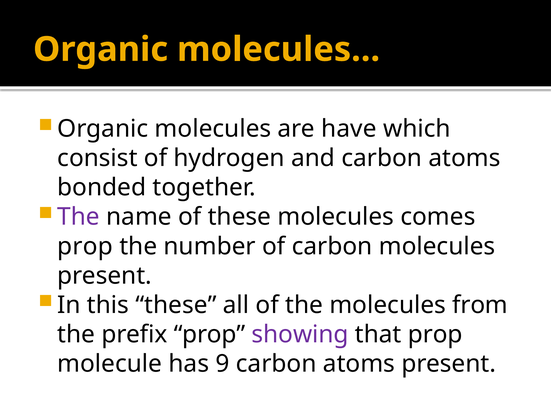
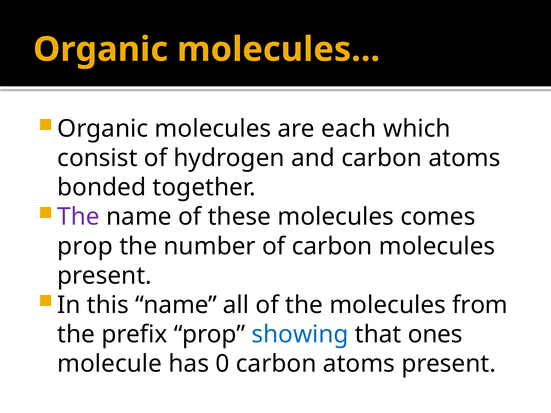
have: have -> each
this these: these -> name
showing colour: purple -> blue
that prop: prop -> ones
9: 9 -> 0
